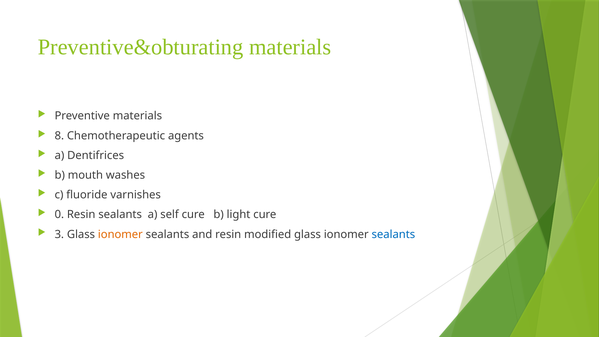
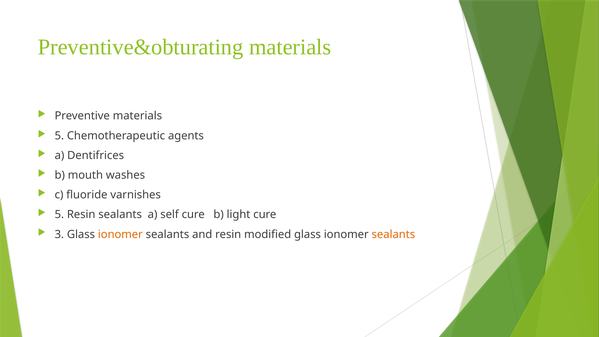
8 at (59, 136): 8 -> 5
0 at (59, 215): 0 -> 5
sealants at (393, 234) colour: blue -> orange
